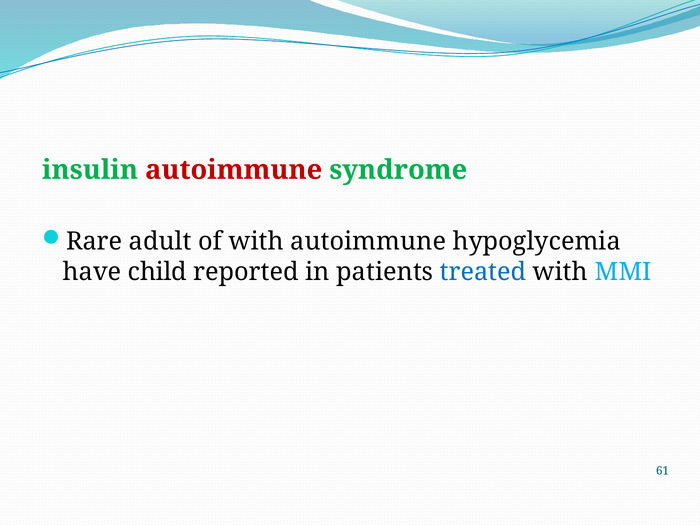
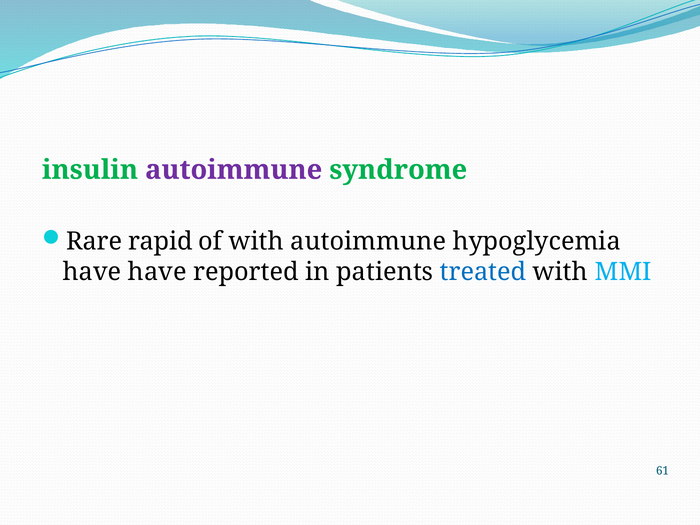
autoimmune at (234, 170) colour: red -> purple
adult: adult -> rapid
have child: child -> have
